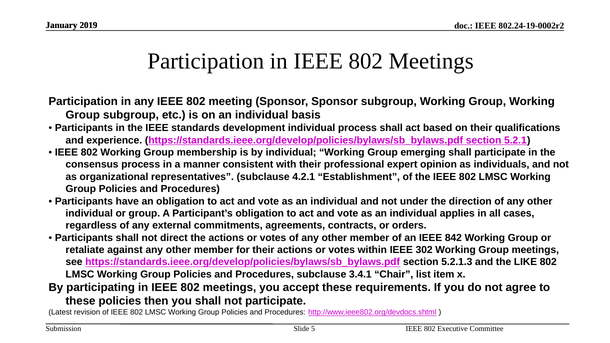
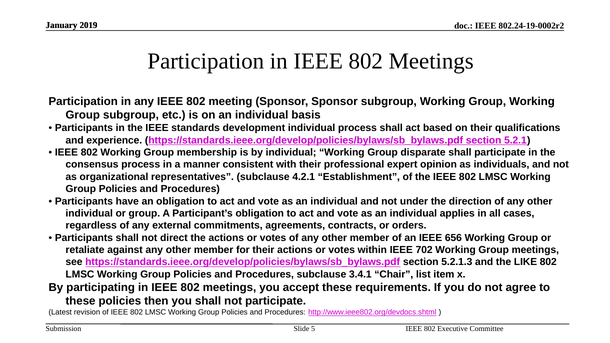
emerging: emerging -> disparate
842: 842 -> 656
302: 302 -> 702
